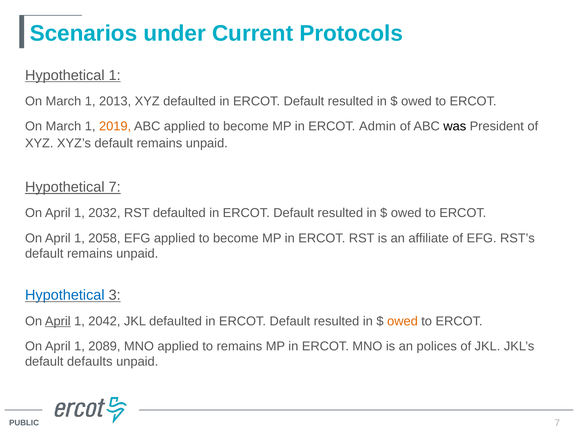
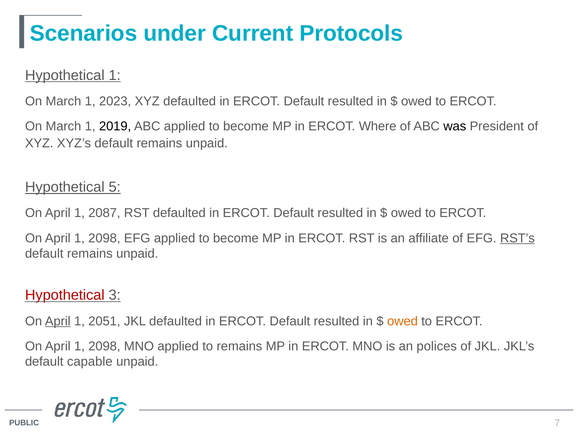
2013: 2013 -> 2023
2019 colour: orange -> black
Admin: Admin -> Where
Hypothetical 7: 7 -> 5
2032: 2032 -> 2087
2058 at (104, 238): 2058 -> 2098
RST’s underline: none -> present
Hypothetical at (65, 295) colour: blue -> red
2042: 2042 -> 2051
2089 at (104, 346): 2089 -> 2098
defaults: defaults -> capable
